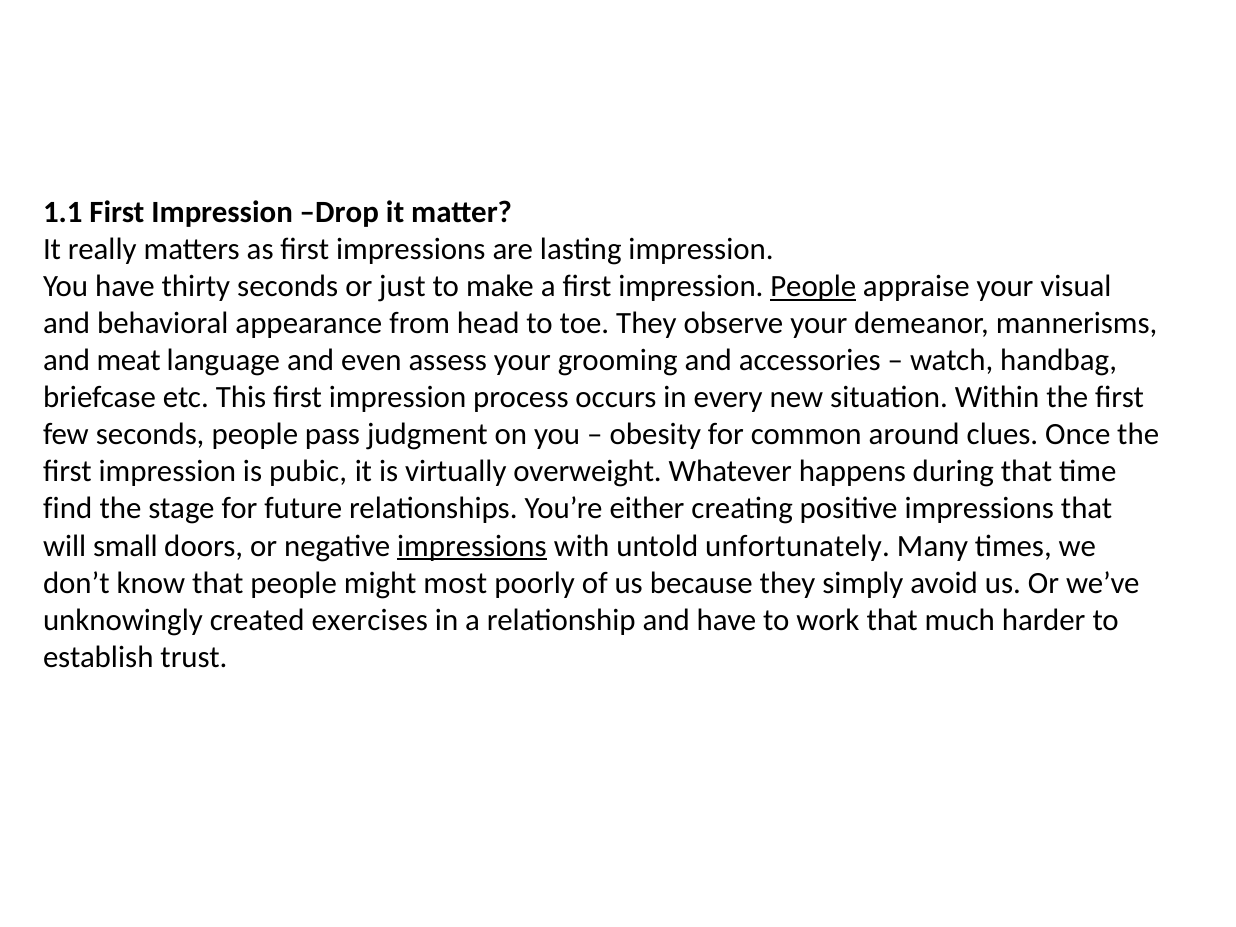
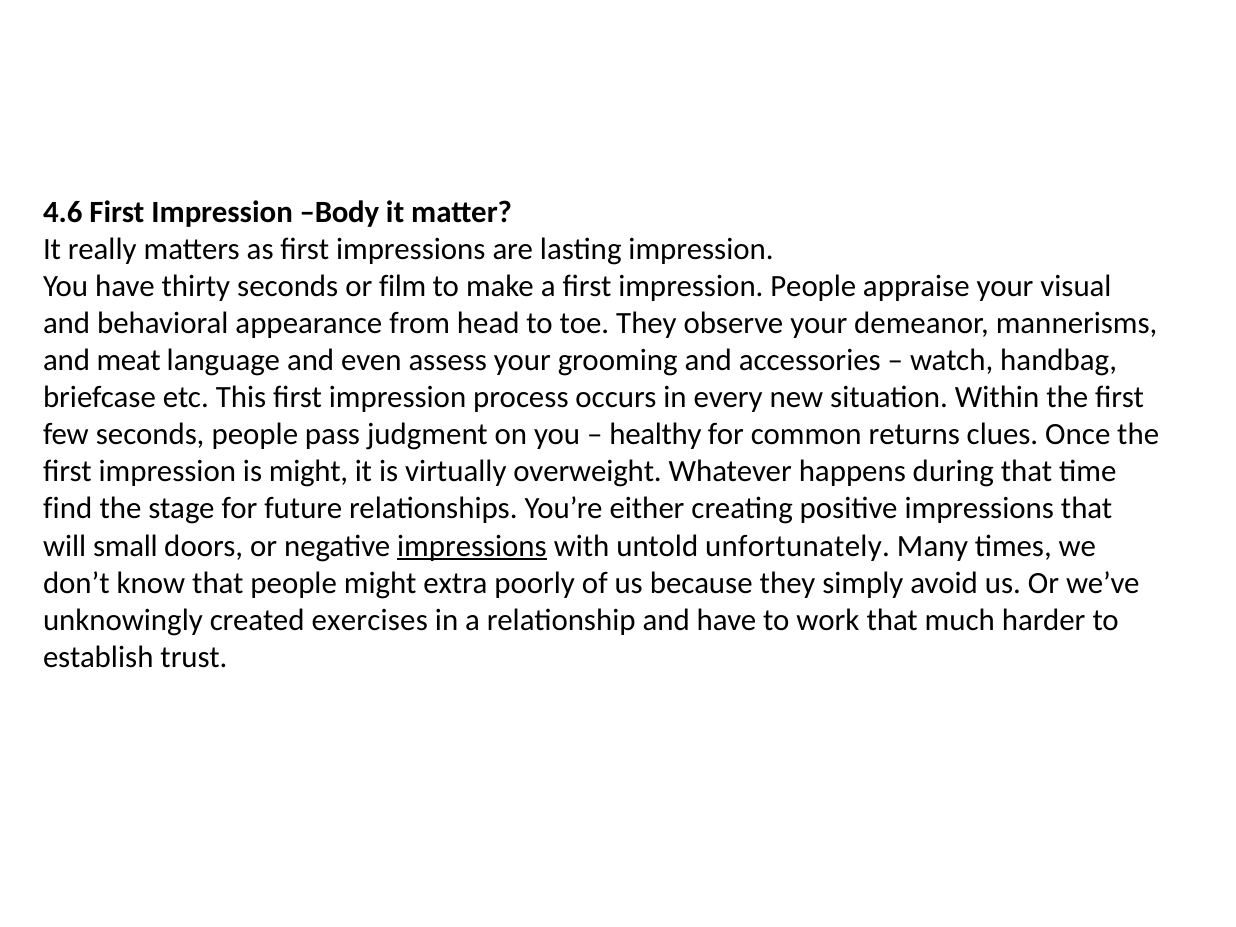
1.1: 1.1 -> 4.6
Drop: Drop -> Body
just: just -> film
People at (813, 286) underline: present -> none
obesity: obesity -> healthy
around: around -> returns
is pubic: pubic -> might
most: most -> extra
